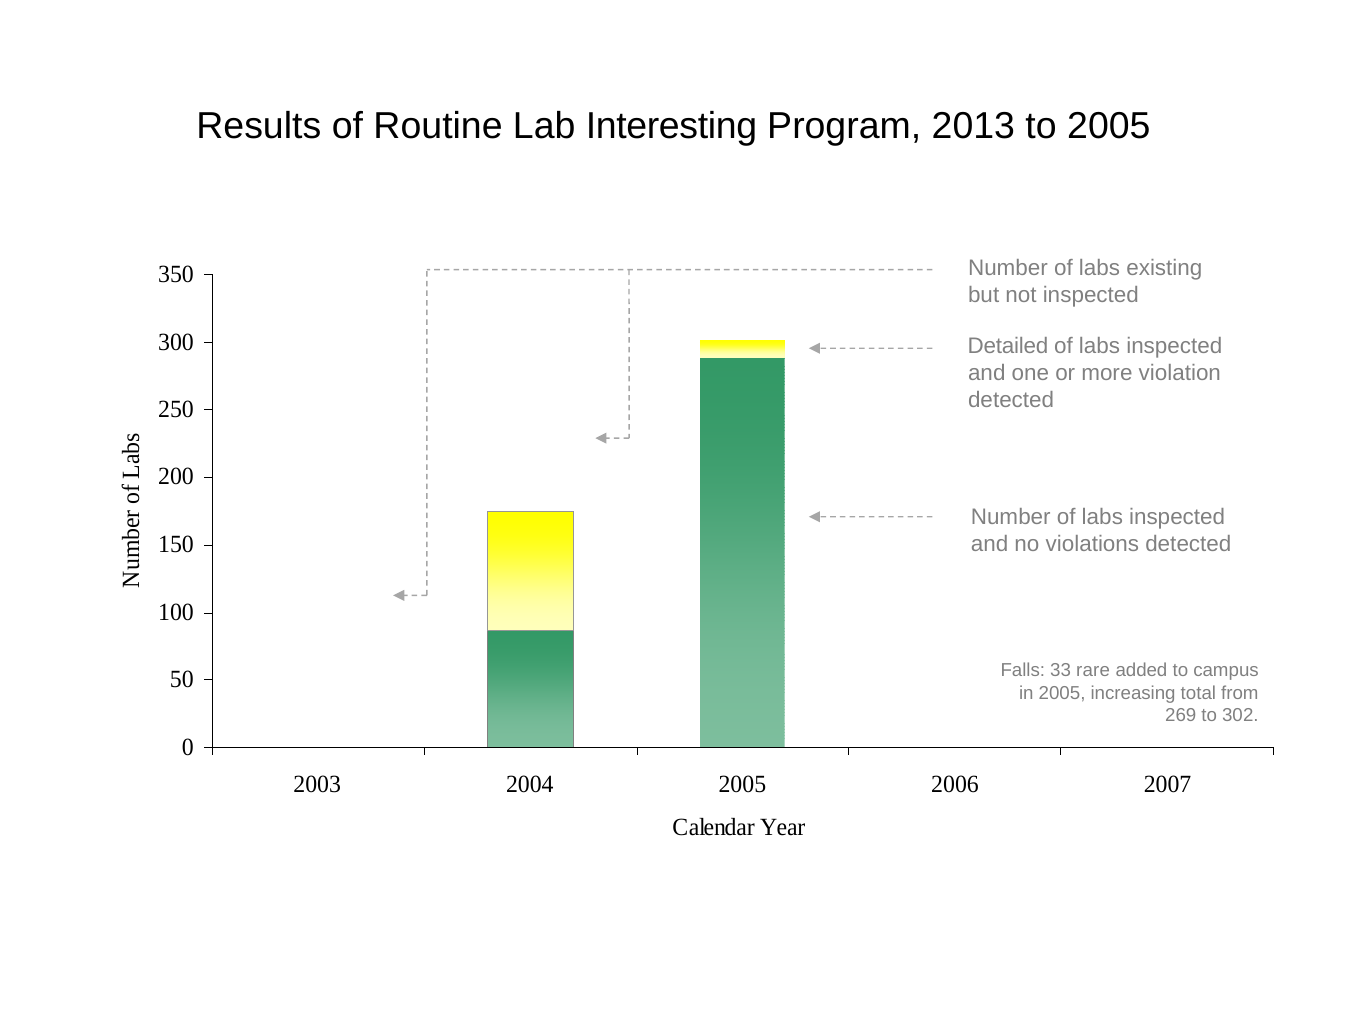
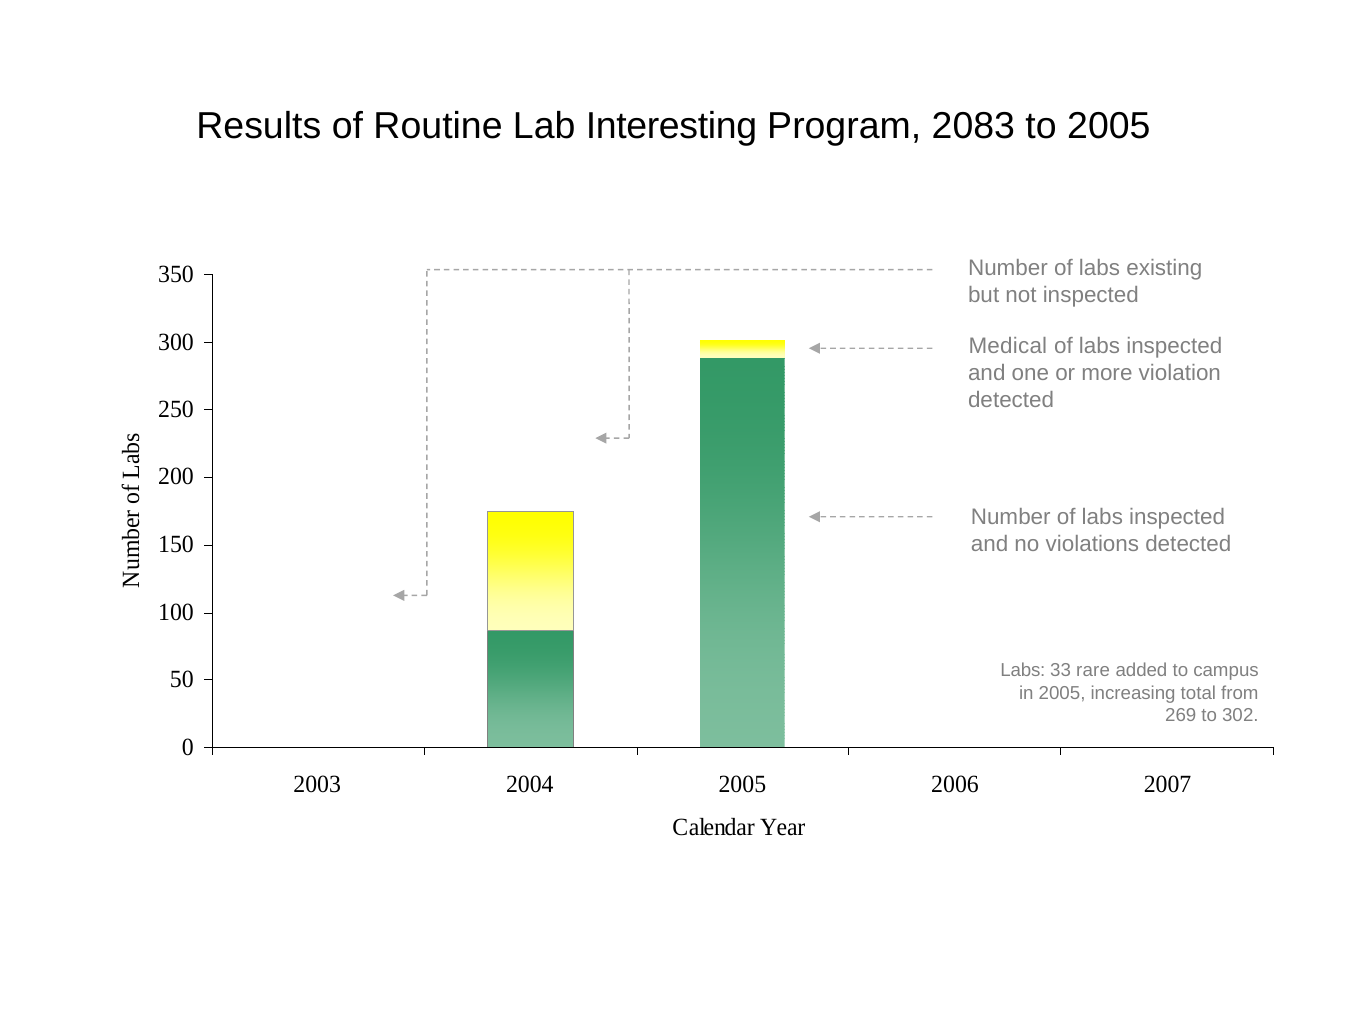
2013: 2013 -> 2083
Detailed: Detailed -> Medical
Falls at (1023, 671): Falls -> Labs
